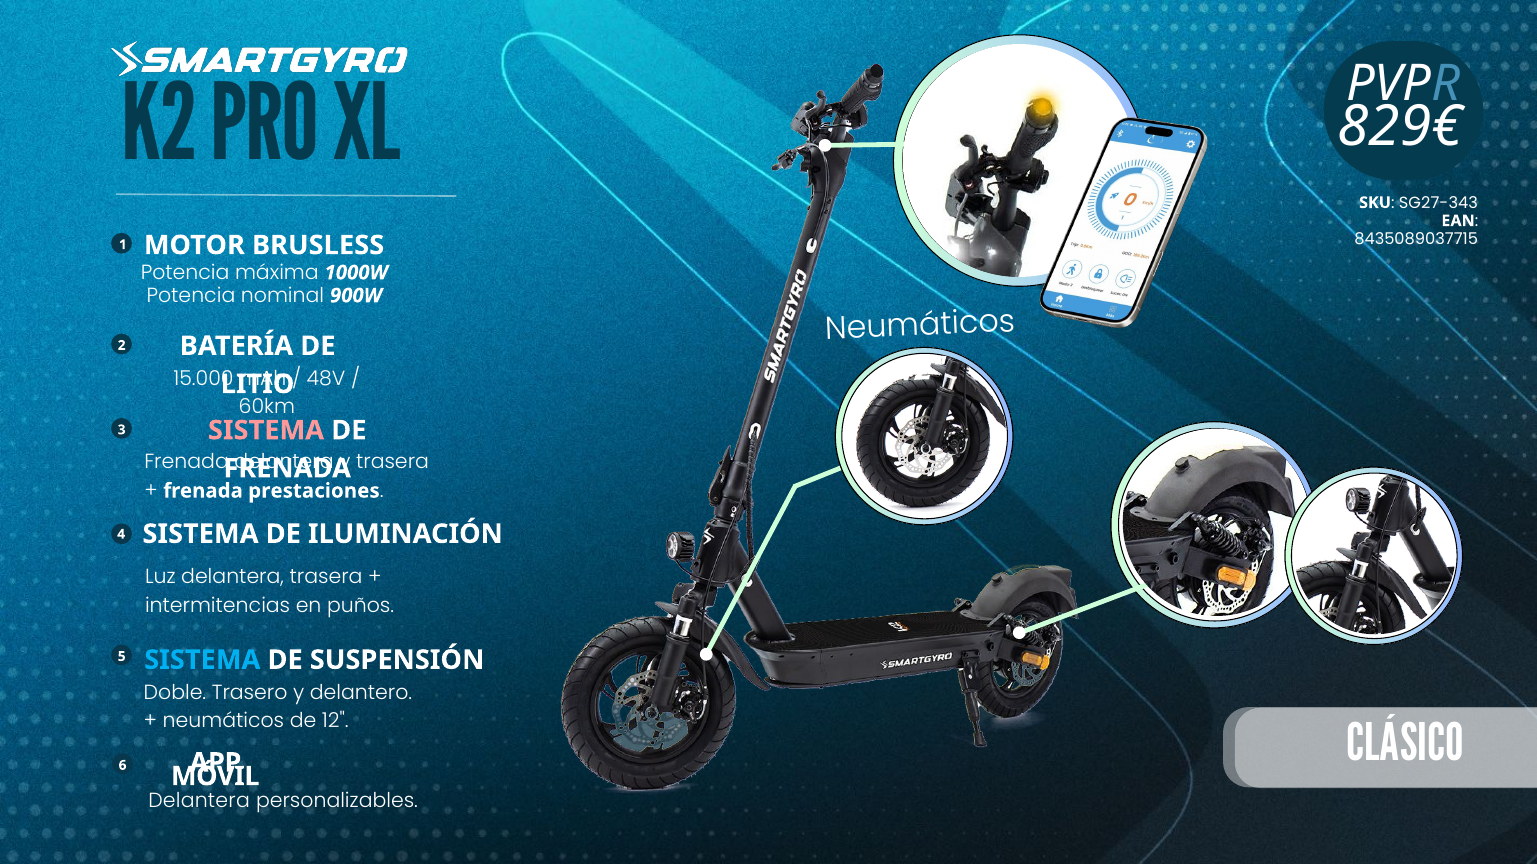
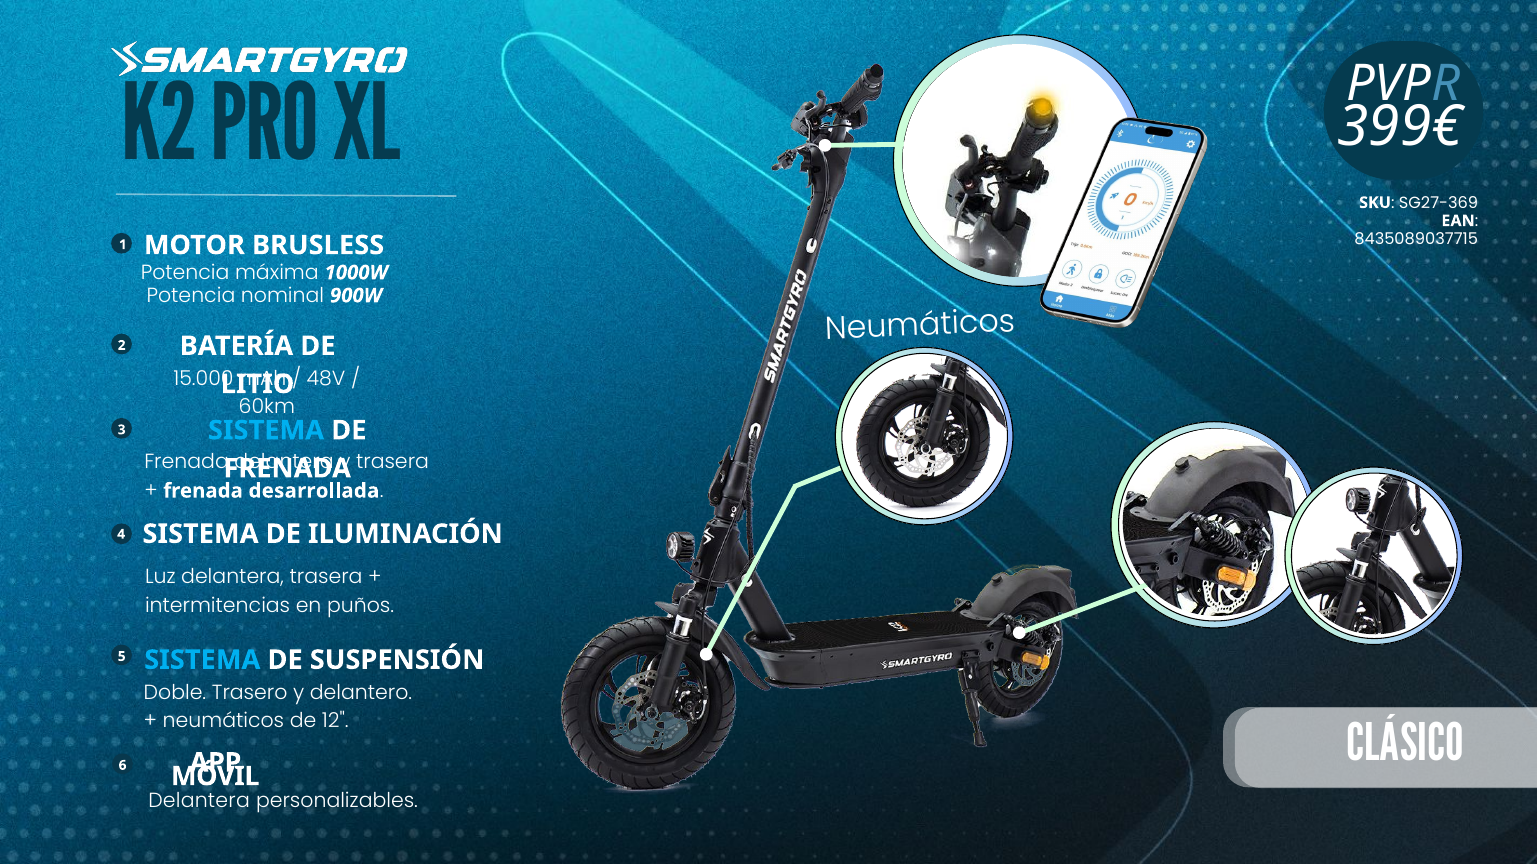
829€: 829€ -> 399€
SG27-343: SG27-343 -> SG27-369
SISTEMA at (266, 431) colour: pink -> light blue
prestaciones: prestaciones -> desarrollada
